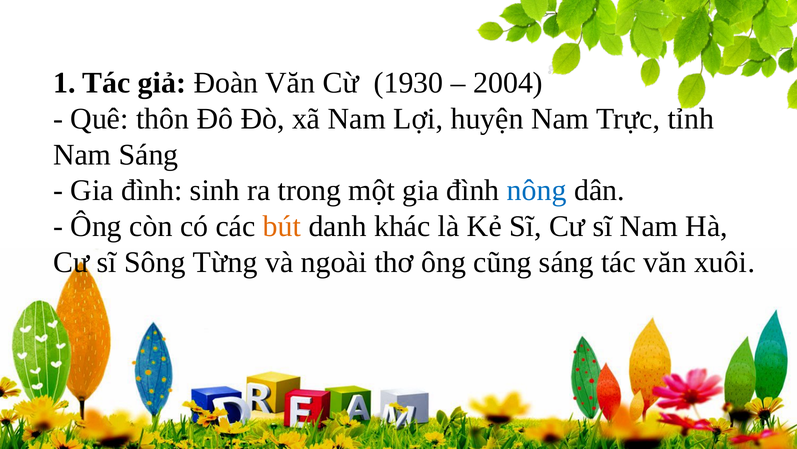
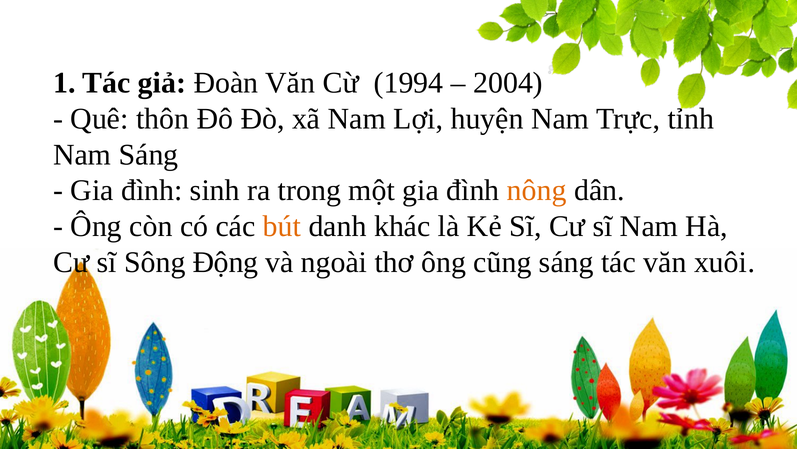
1930: 1930 -> 1994
nông colour: blue -> orange
Từng: Từng -> Động
